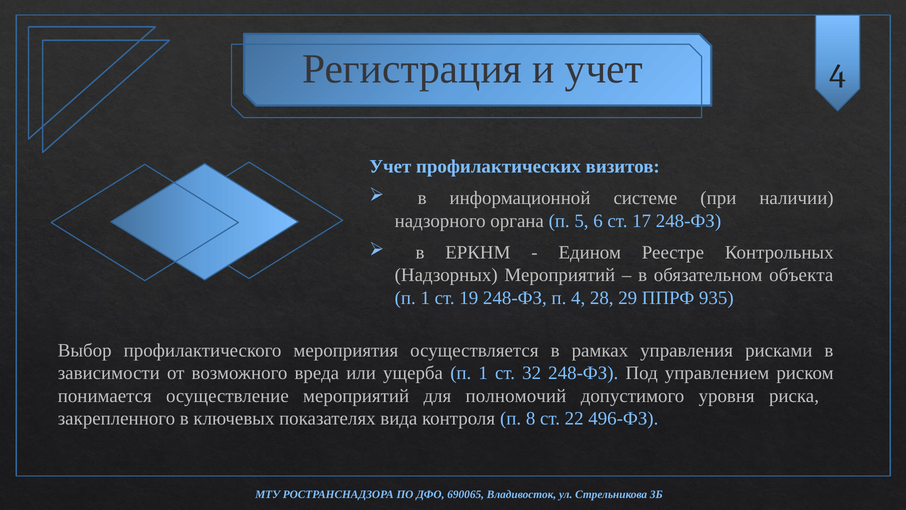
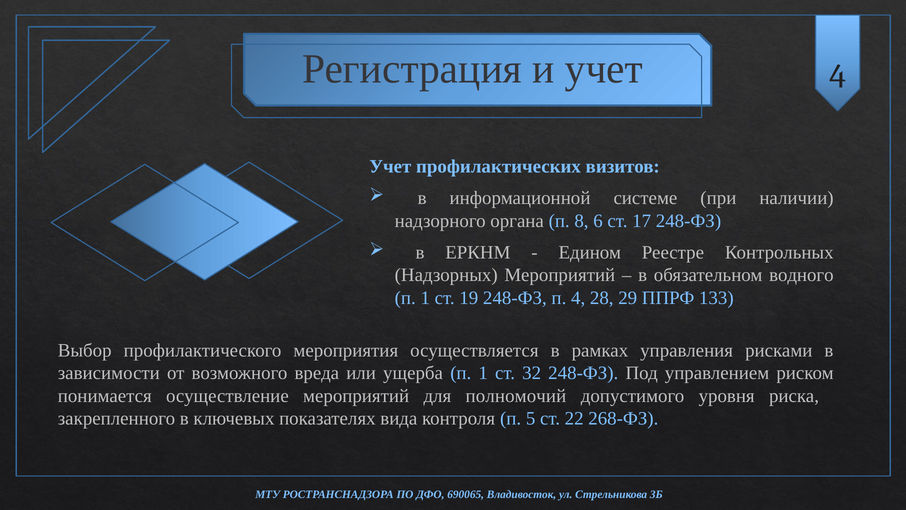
5: 5 -> 8
объекта: объекта -> водного
935: 935 -> 133
8: 8 -> 5
496-ФЗ: 496-ФЗ -> 268-ФЗ
